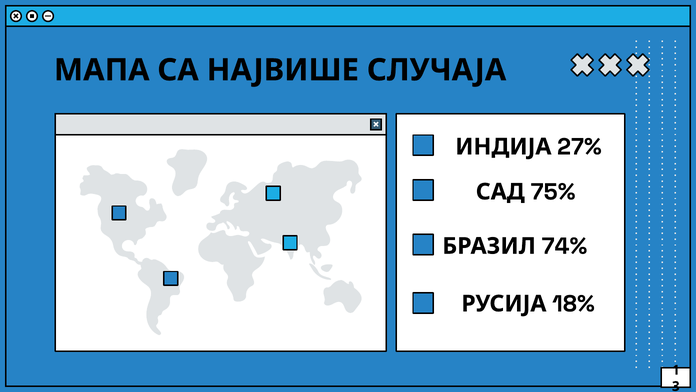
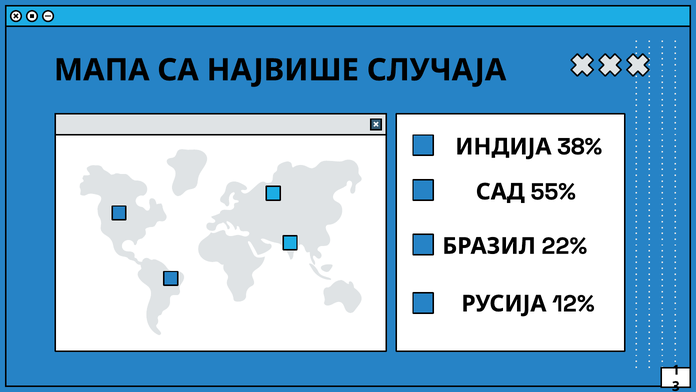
27%: 27% -> 38%
75%: 75% -> 55%
74%: 74% -> 22%
18%: 18% -> 12%
